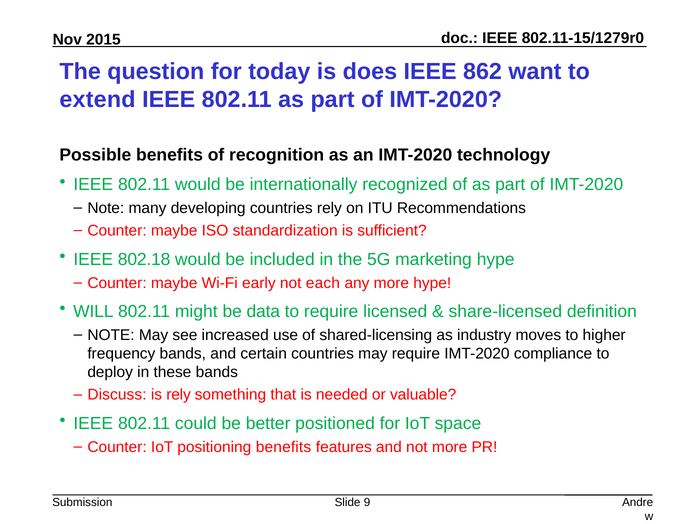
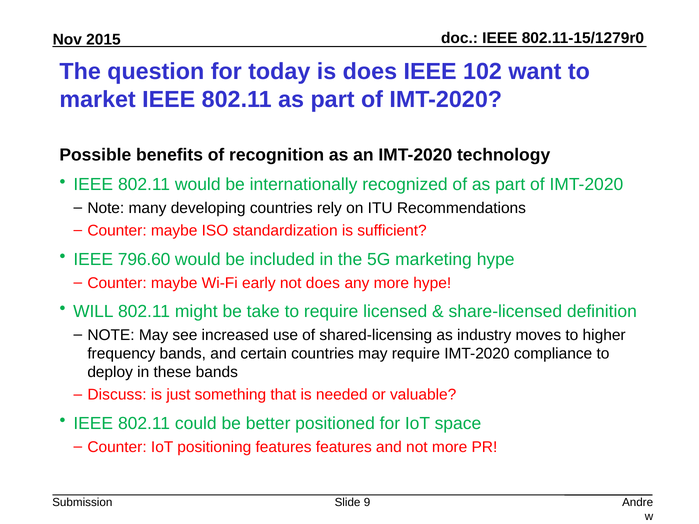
862: 862 -> 102
extend: extend -> market
802.18: 802.18 -> 796.60
not each: each -> does
data: data -> take
is rely: rely -> just
positioning benefits: benefits -> features
